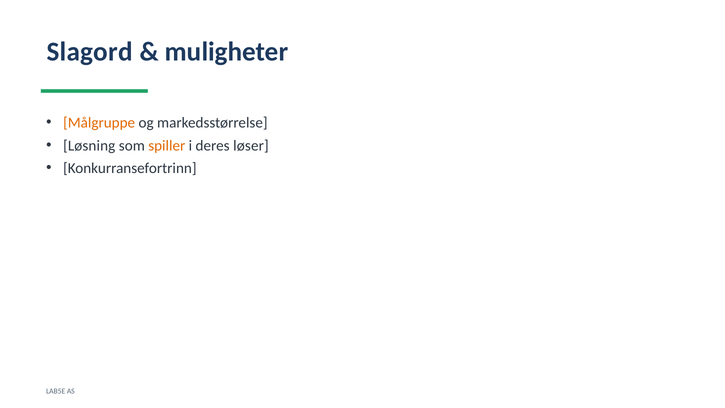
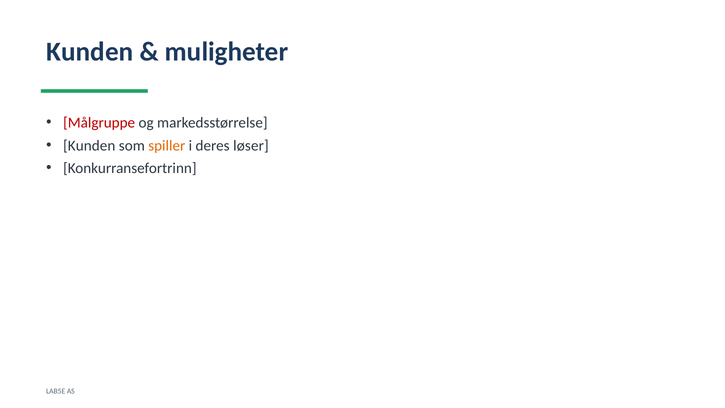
Slagord at (90, 52): Slagord -> Kunden
Målgruppe colour: orange -> red
Løsning at (89, 145): Løsning -> Kunden
